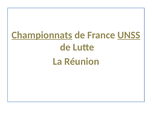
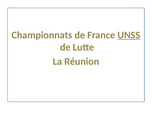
Championnats underline: present -> none
